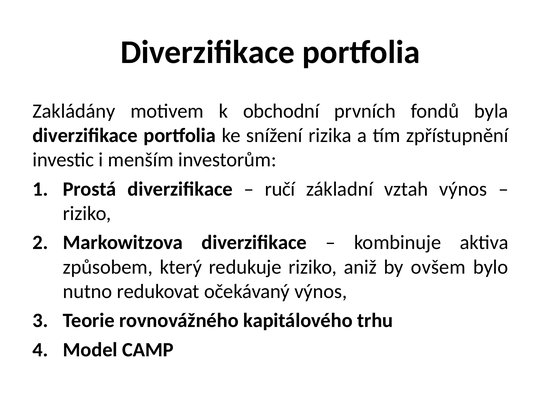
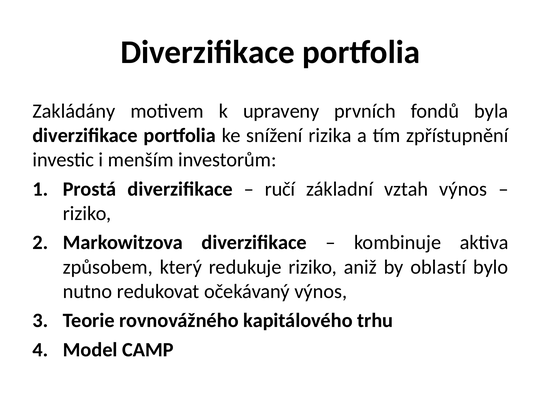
obchodní: obchodní -> upraveny
ovšem: ovšem -> oblastí
